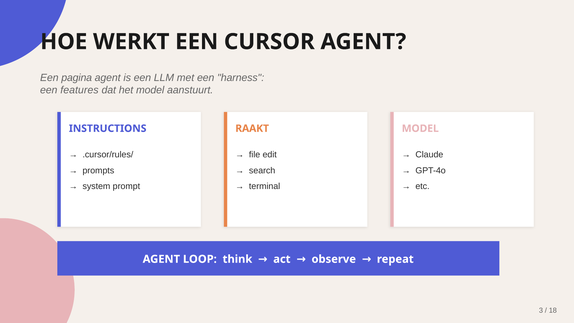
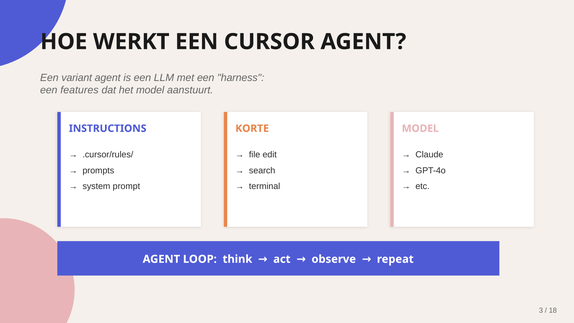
pagina: pagina -> variant
RAAKT: RAAKT -> KORTE
